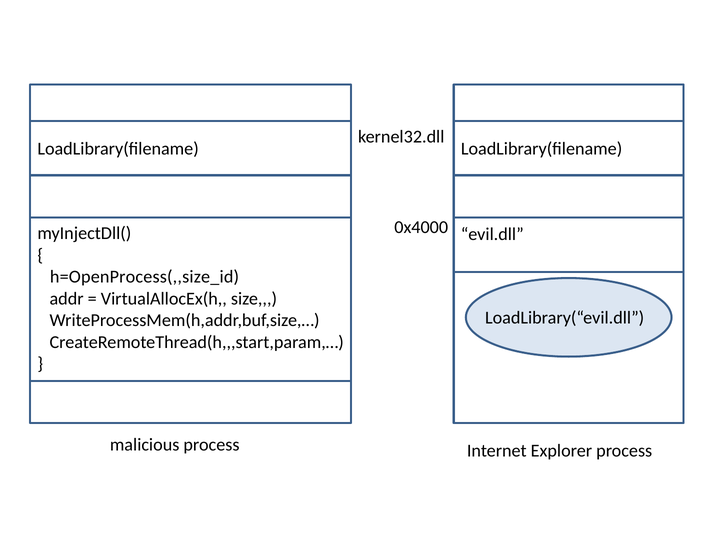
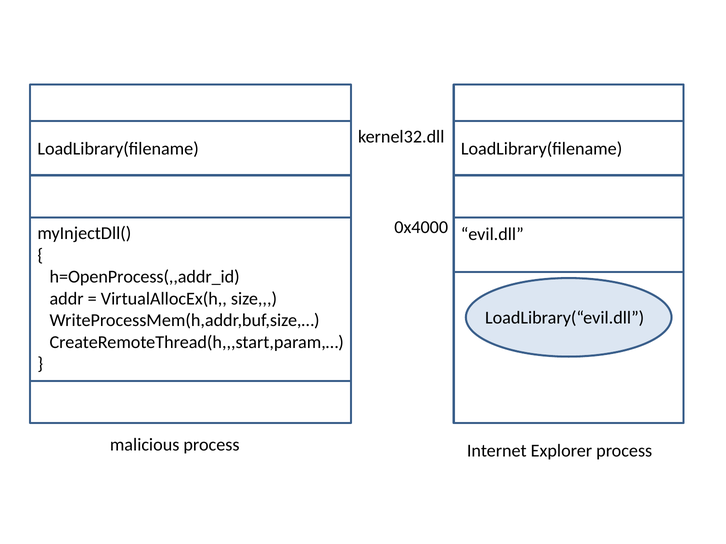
h=OpenProcess(,,size_id: h=OpenProcess(,,size_id -> h=OpenProcess(,,addr_id
